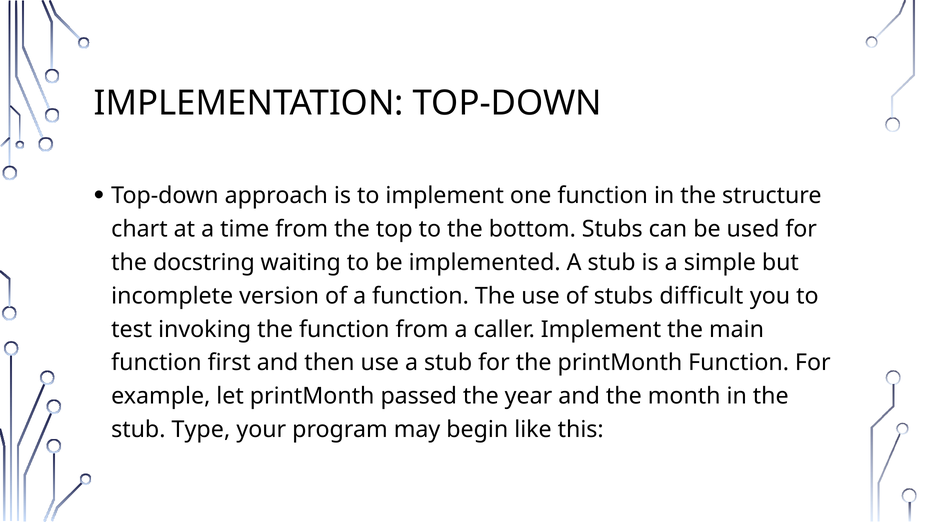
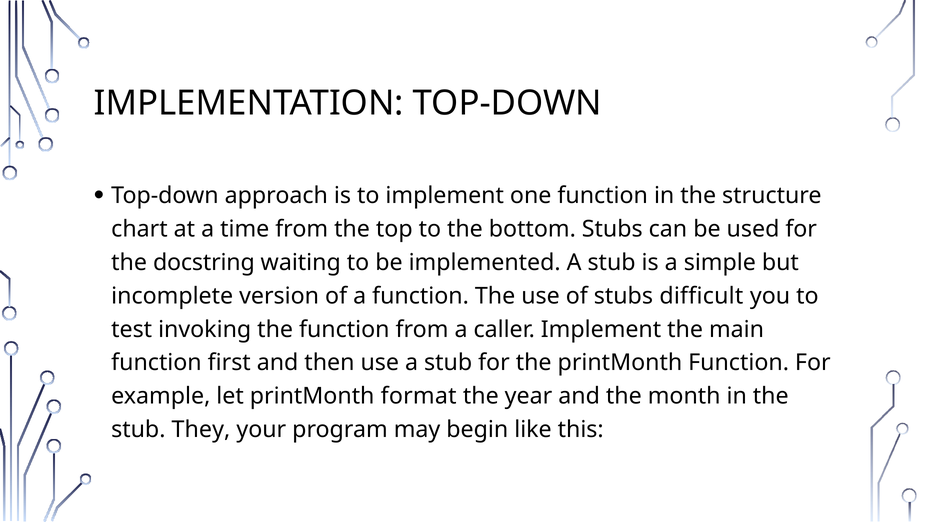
passed: passed -> format
Type: Type -> They
